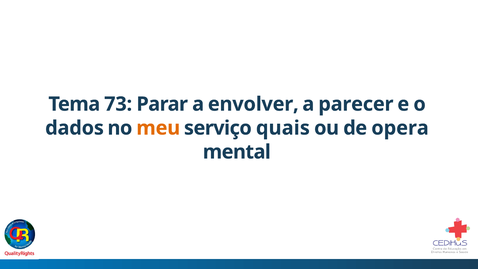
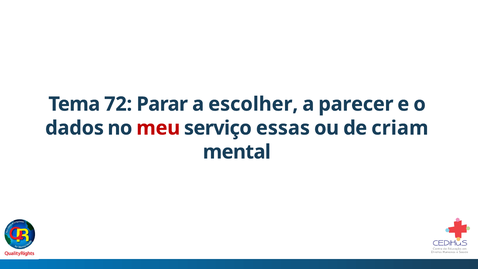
73: 73 -> 72
envolver: envolver -> escolher
meu colour: orange -> red
quais: quais -> essas
opera: opera -> criam
